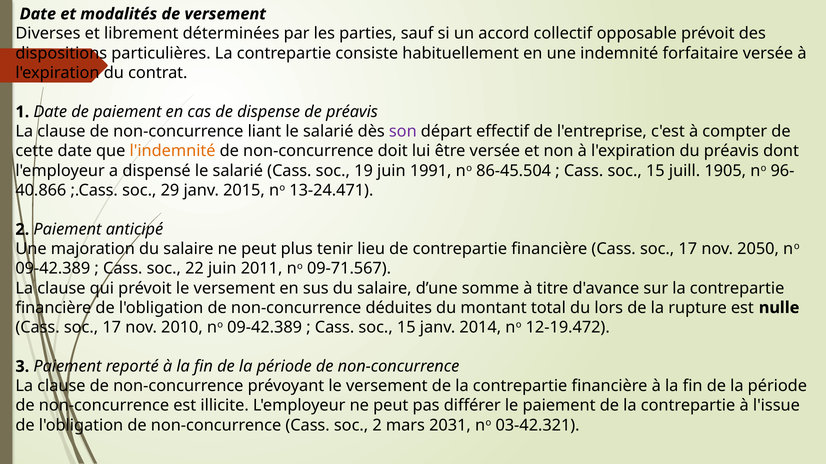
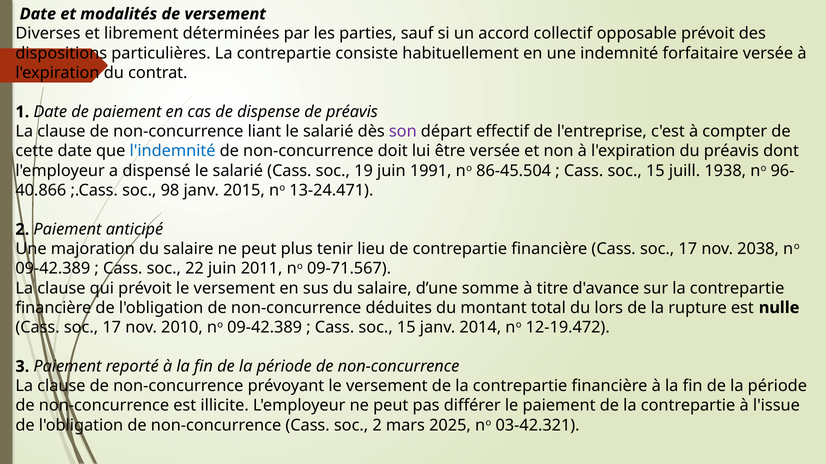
l'indemnité colour: orange -> blue
1905: 1905 -> 1938
29: 29 -> 98
2050: 2050 -> 2038
2031: 2031 -> 2025
